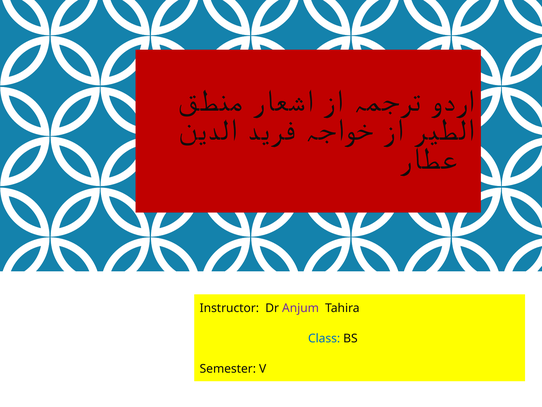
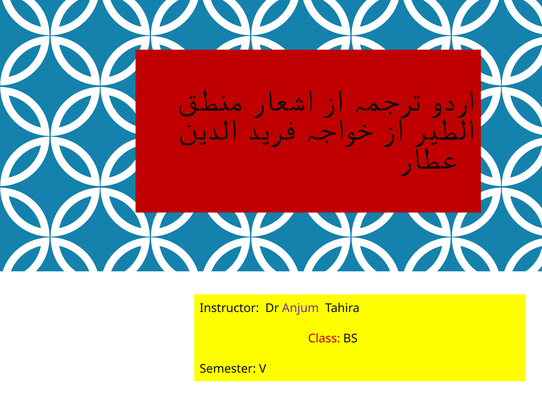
Class colour: blue -> red
